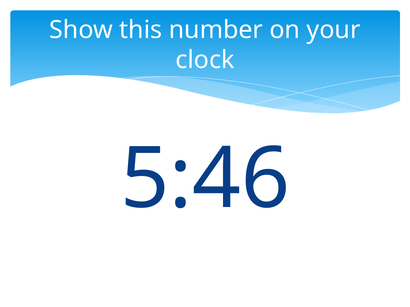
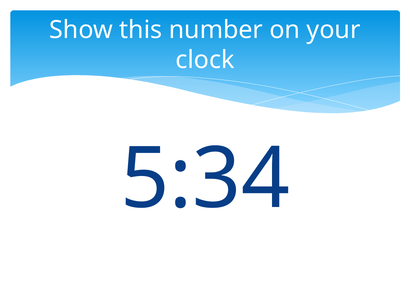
5:46: 5:46 -> 5:34
